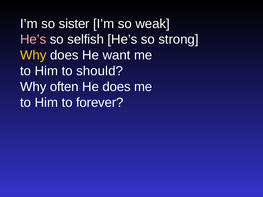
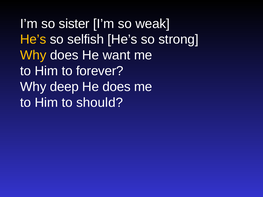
He’s at (33, 39) colour: pink -> yellow
should: should -> forever
often: often -> deep
forever: forever -> should
